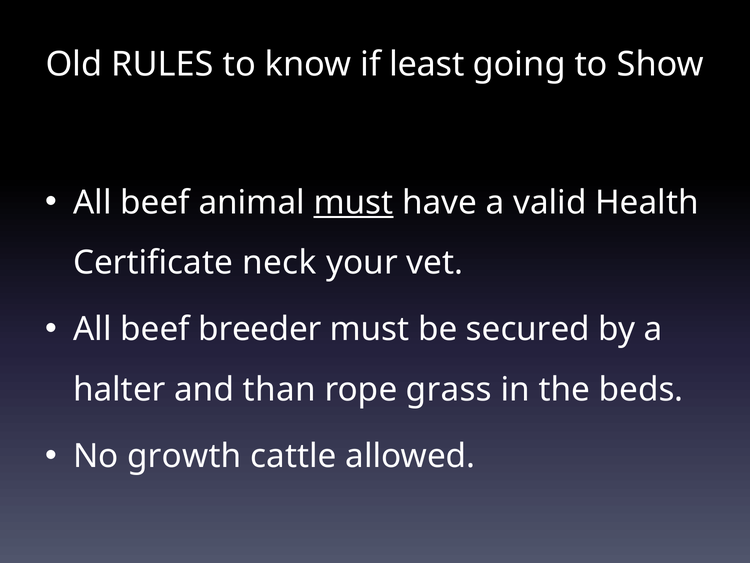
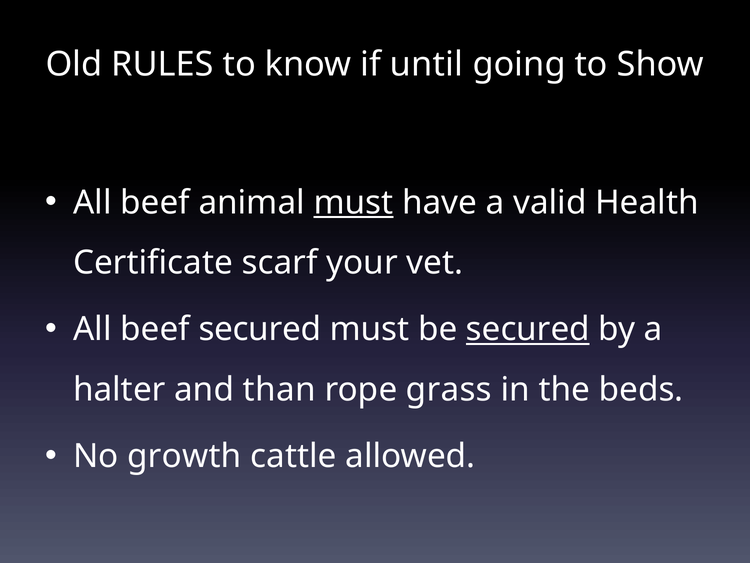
least: least -> until
neck: neck -> scarf
beef breeder: breeder -> secured
secured at (528, 329) underline: none -> present
